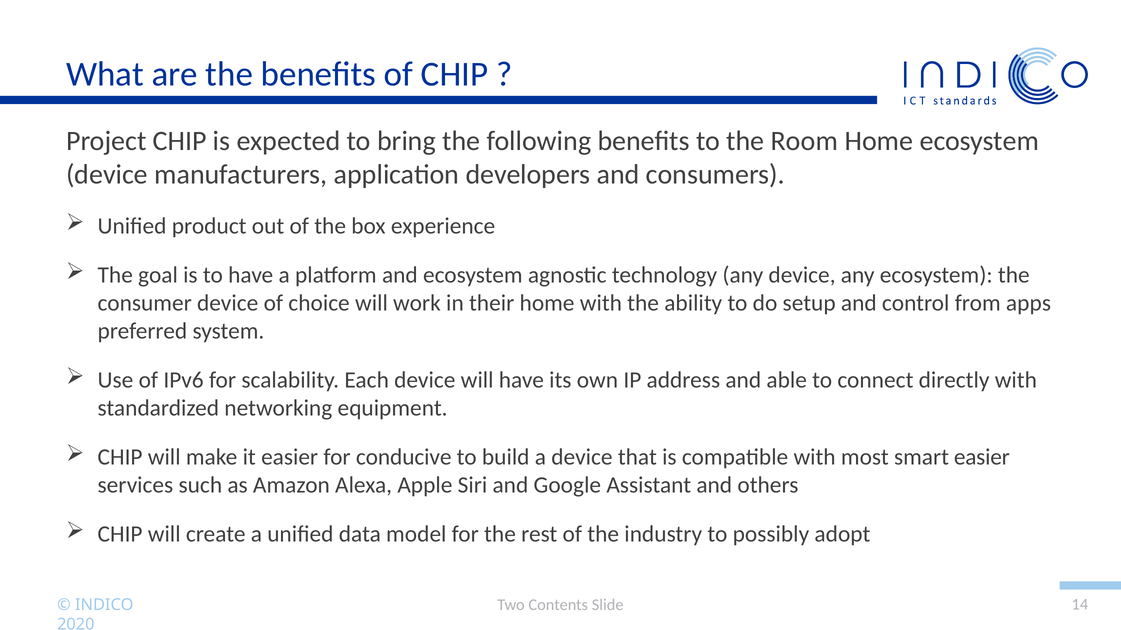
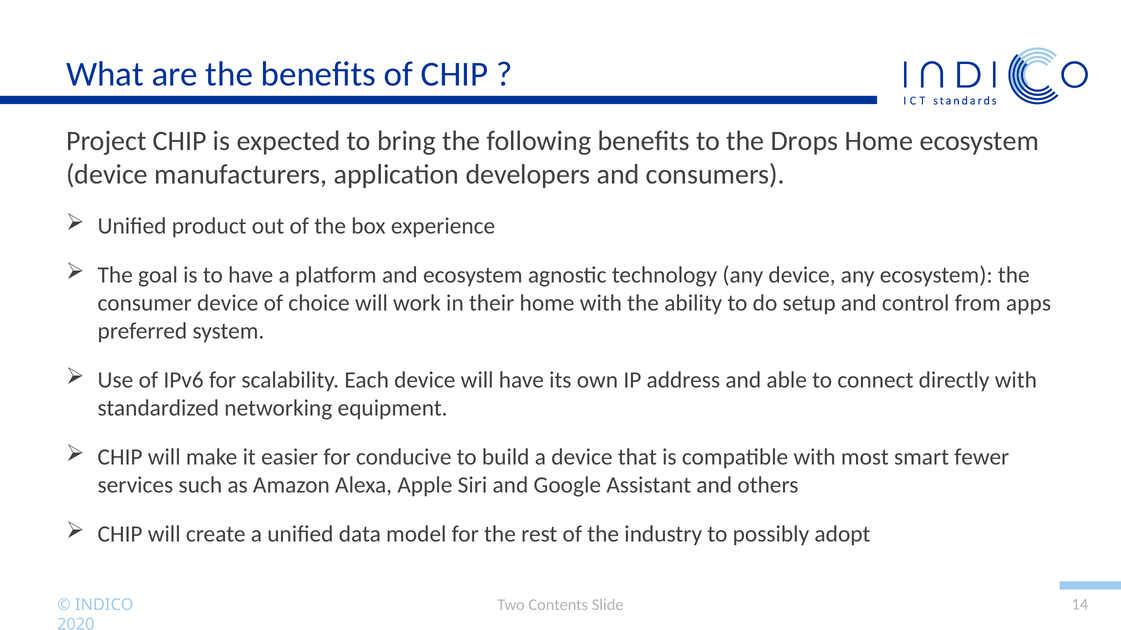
Room: Room -> Drops
smart easier: easier -> fewer
